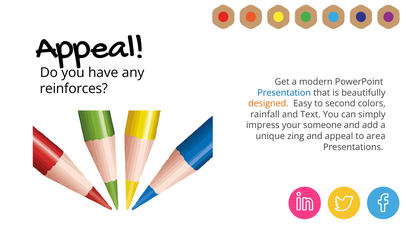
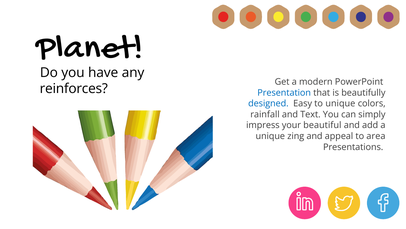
Appeal at (90, 45): Appeal -> Planet
designed colour: orange -> blue
to second: second -> unique
someone: someone -> beautiful
